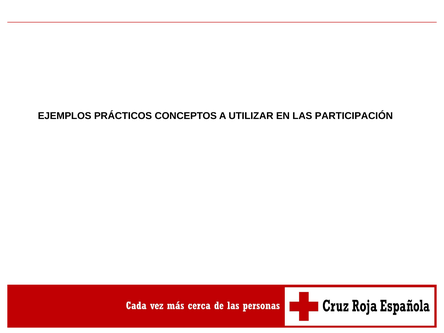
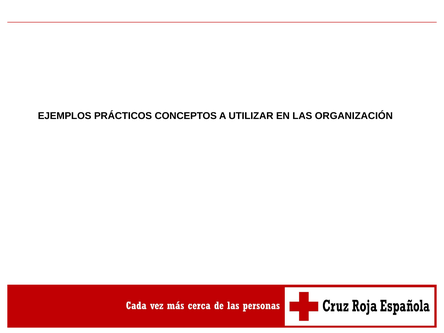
PARTICIPACIÓN: PARTICIPACIÓN -> ORGANIZACIÓN
